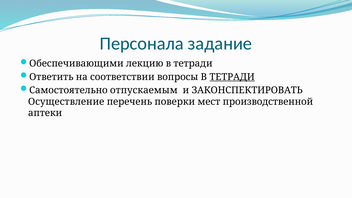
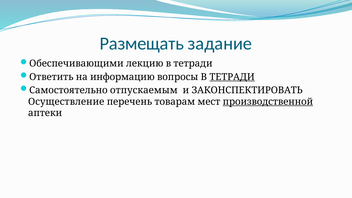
Персонала: Персонала -> Размещать
соответствии: соответствии -> информацию
поверки: поверки -> товарам
производственной underline: none -> present
